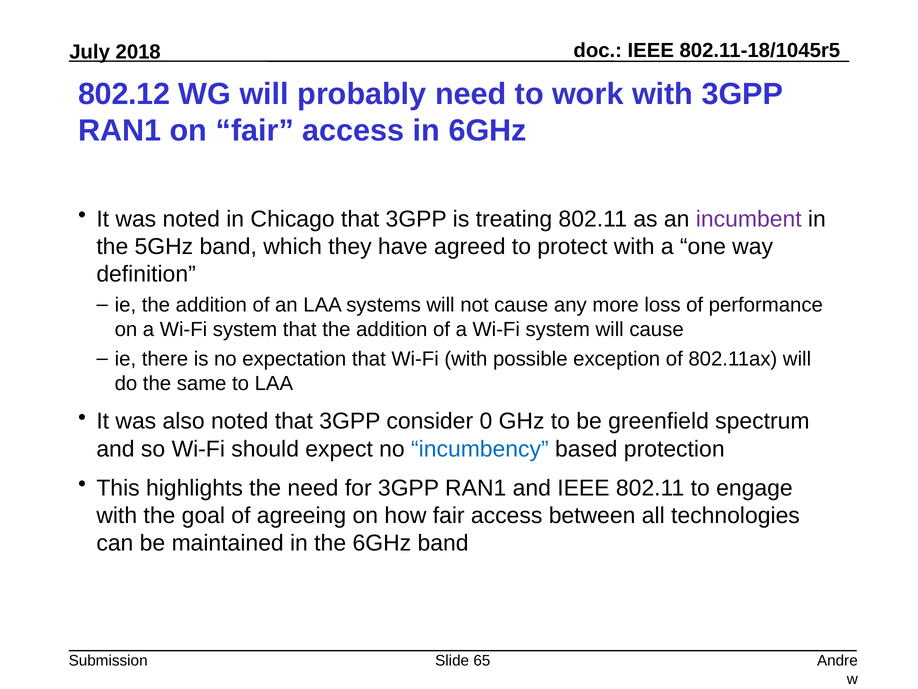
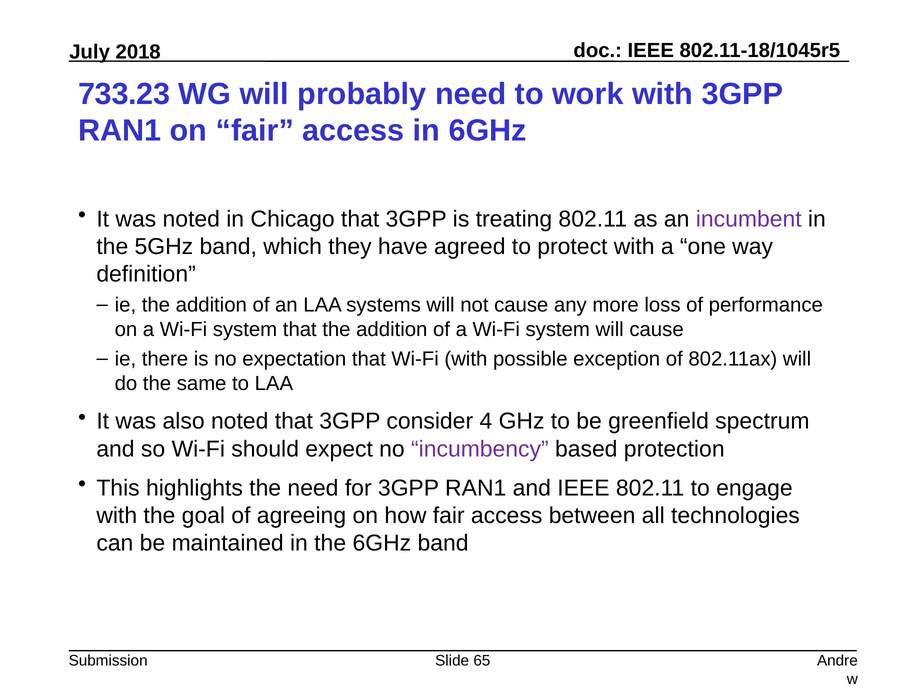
802.12: 802.12 -> 733.23
0: 0 -> 4
incumbency colour: blue -> purple
